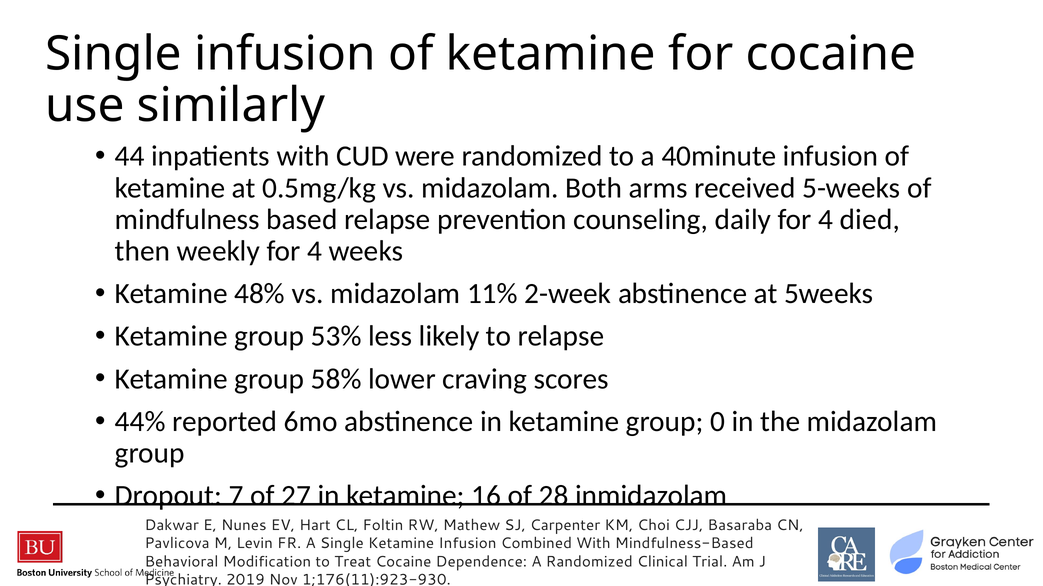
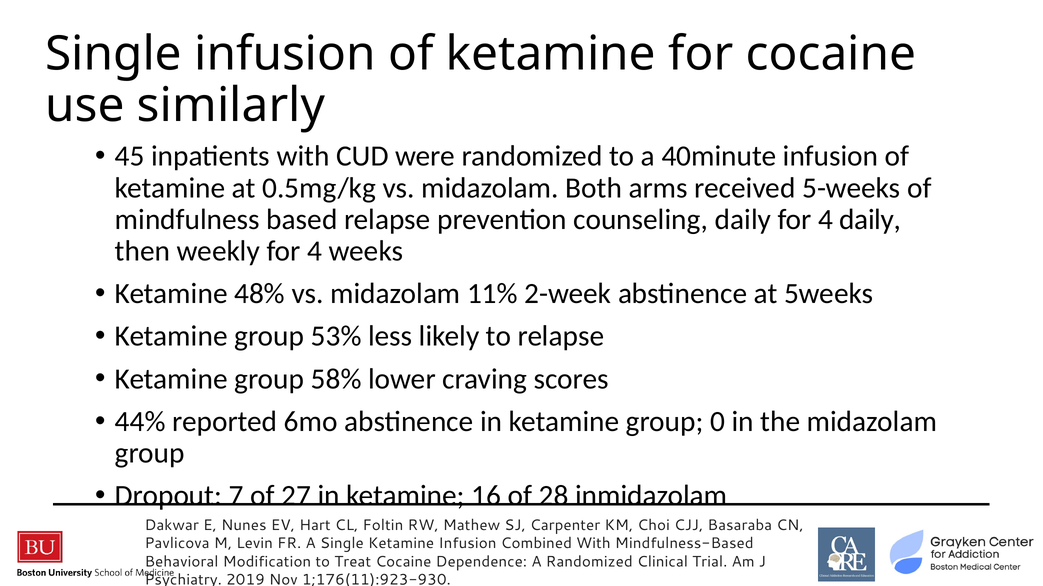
44: 44 -> 45
4 died: died -> daily
